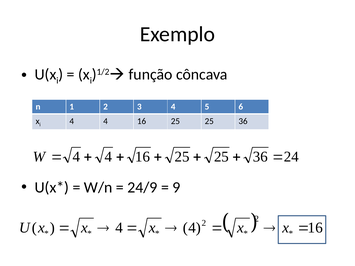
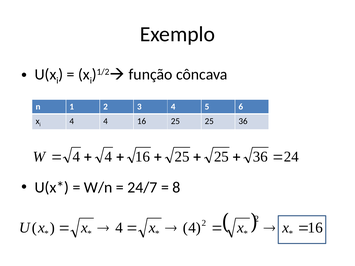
24/9: 24/9 -> 24/7
9: 9 -> 8
